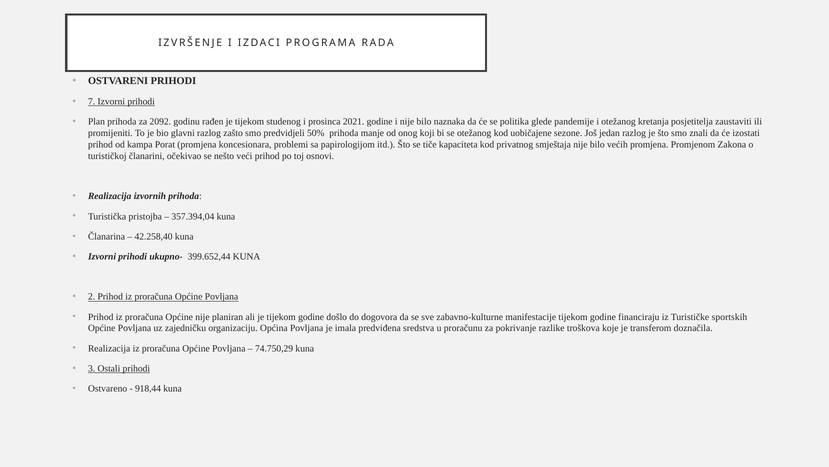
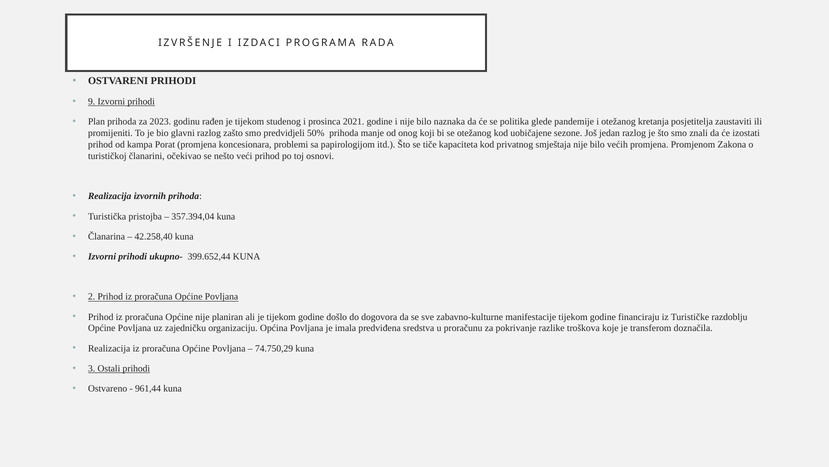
7: 7 -> 9
2092: 2092 -> 2023
sportskih: sportskih -> razdoblju
918,44: 918,44 -> 961,44
